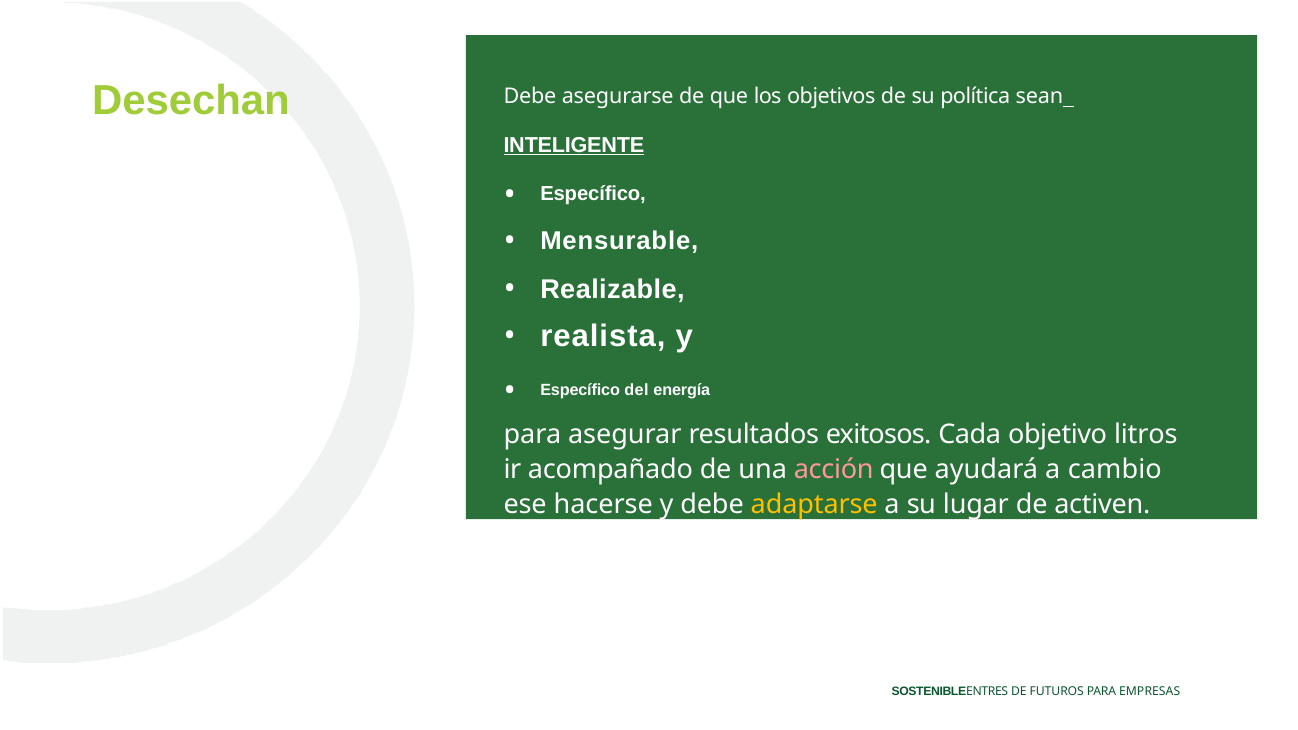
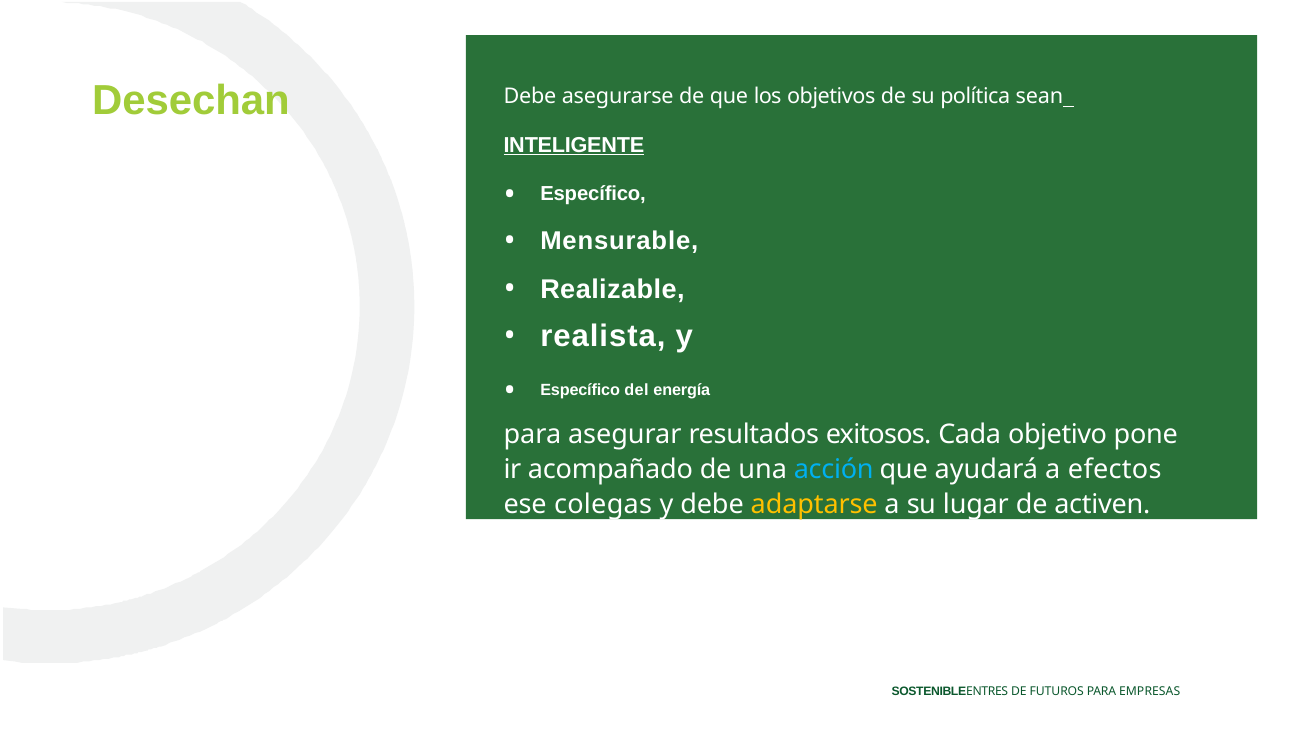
litros: litros -> pone
acción colour: pink -> light blue
cambio: cambio -> efectos
hacerse: hacerse -> colegas
